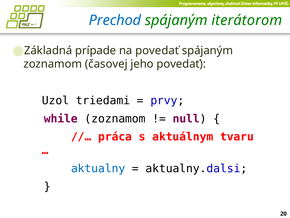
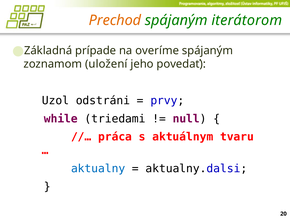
Prechod colour: blue -> orange
na povedať: povedať -> overíme
časovej: časovej -> uložení
triedami: triedami -> odstráni
while zoznamom: zoznamom -> triedami
